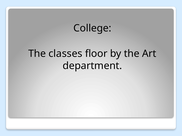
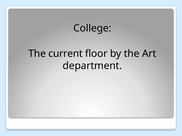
classes: classes -> current
